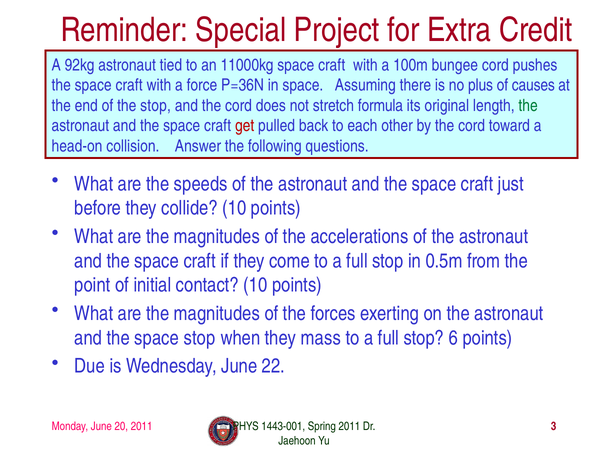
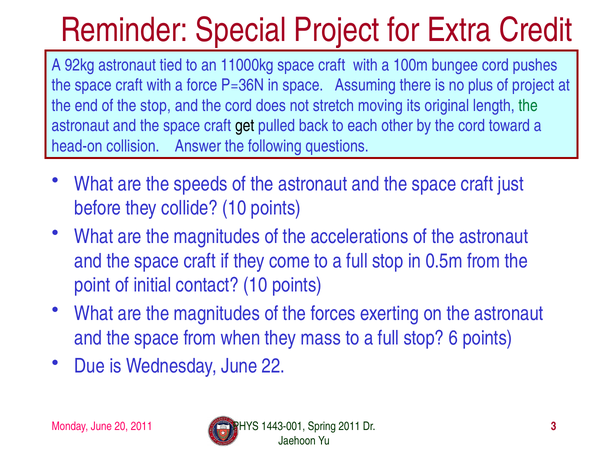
of causes: causes -> project
formula: formula -> moving
get colour: red -> black
space stop: stop -> from
